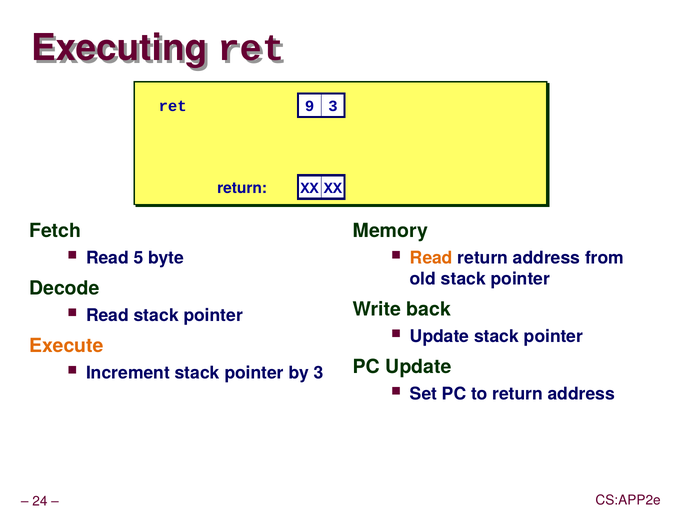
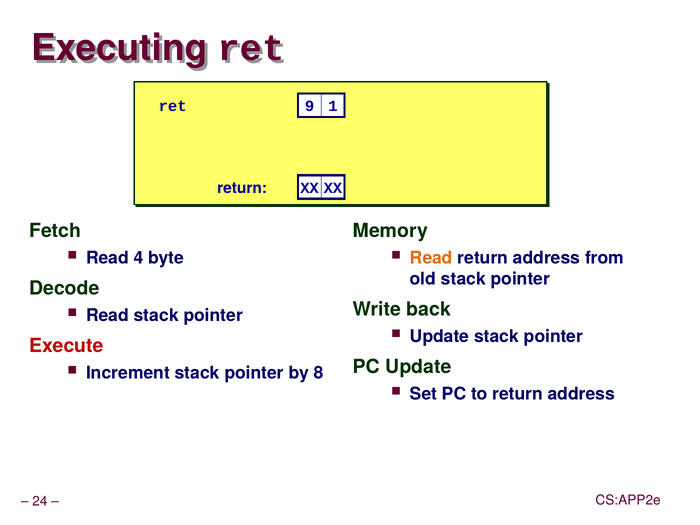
9 3: 3 -> 1
5: 5 -> 4
Execute colour: orange -> red
by 3: 3 -> 8
